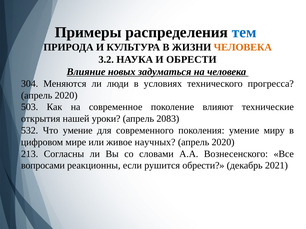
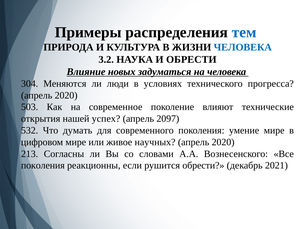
ЧЕЛОВЕКА at (243, 47) colour: orange -> blue
уроки: уроки -> успех
2083: 2083 -> 2097
Что умение: умение -> думать
умение миру: миру -> мире
вопросами at (43, 166): вопросами -> поколения
